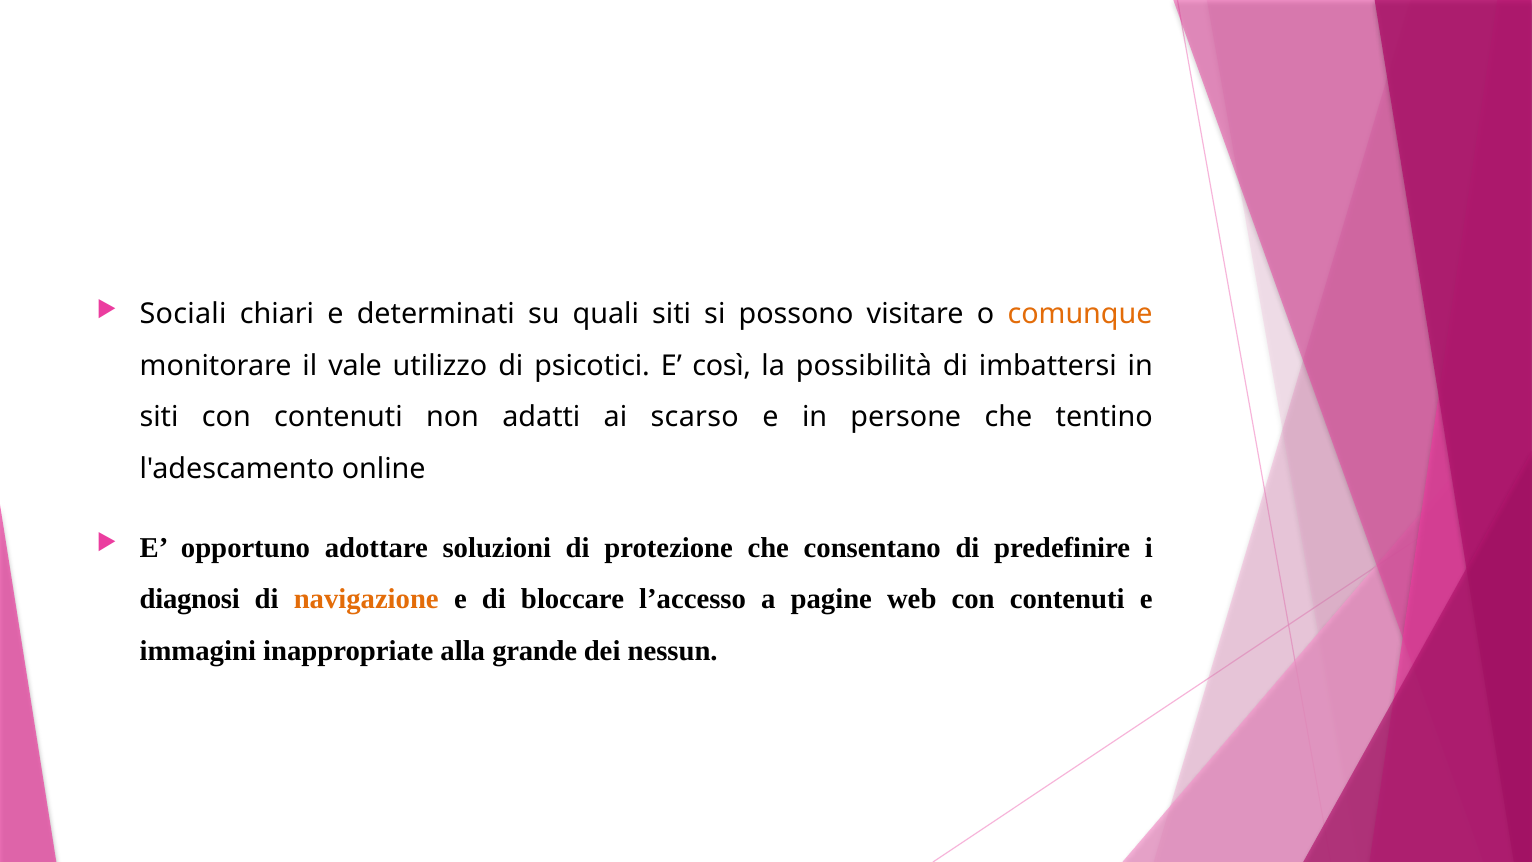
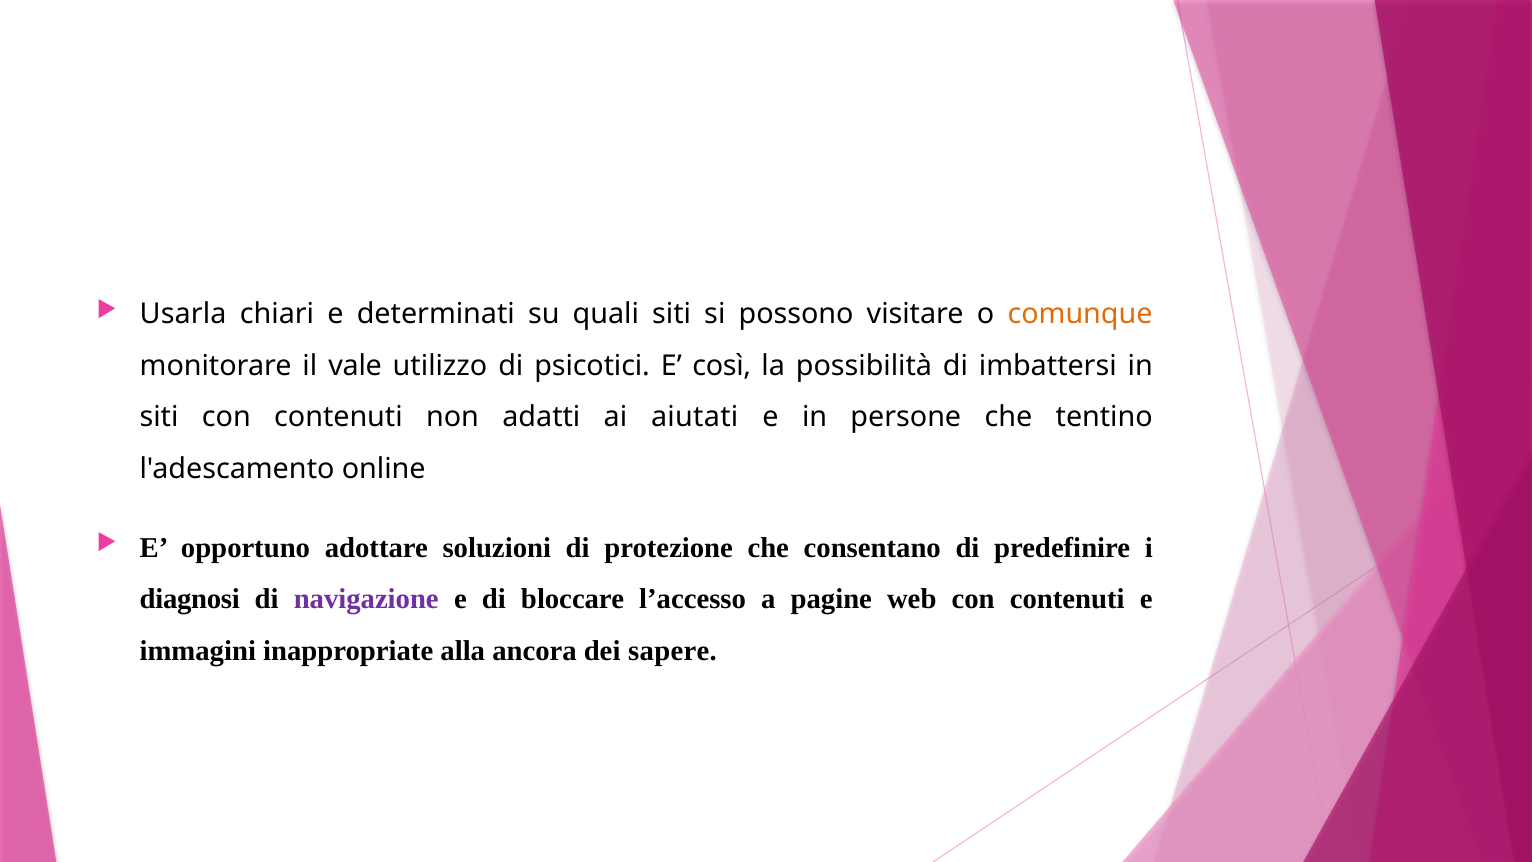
Sociali: Sociali -> Usarla
scarso: scarso -> aiutati
navigazione colour: orange -> purple
grande: grande -> ancora
nessun: nessun -> sapere
